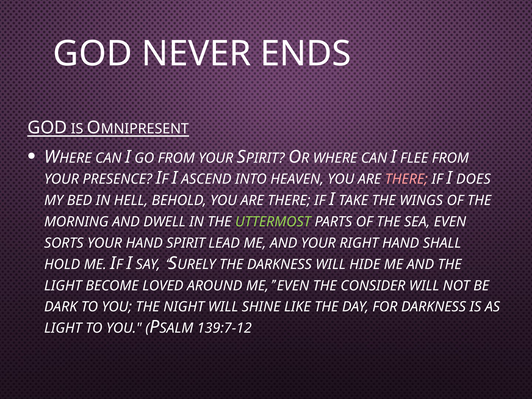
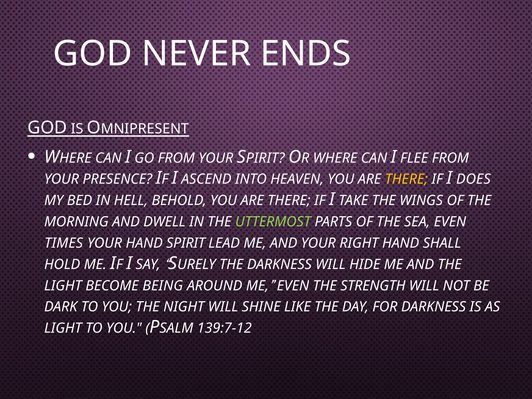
THERE at (406, 179) colour: pink -> yellow
SORTS: SORTS -> TIMES
CONSIDER: CONSIDER -> STRENGTH
LOVED: LOVED -> BEING
